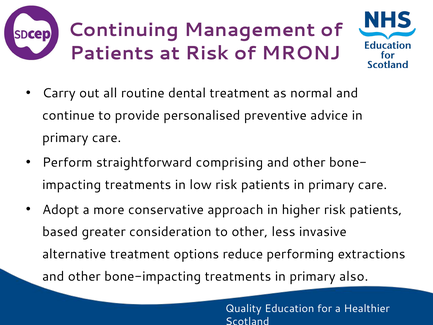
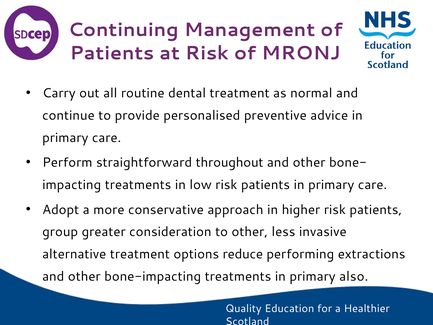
comprising: comprising -> throughout
based: based -> group
